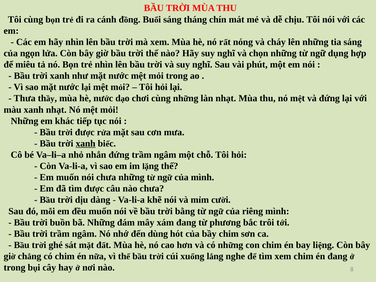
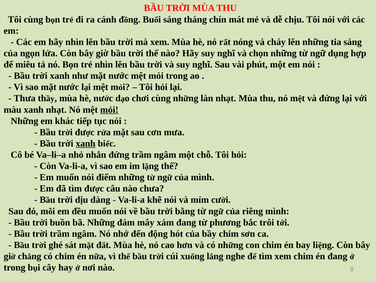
mỏi at (109, 110) underline: none -> present
nói chưa: chưa -> điểm
dùng: dùng -> động
